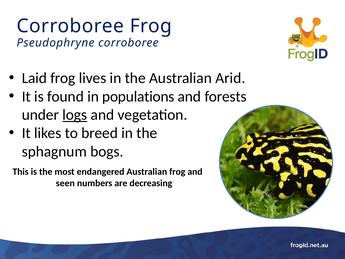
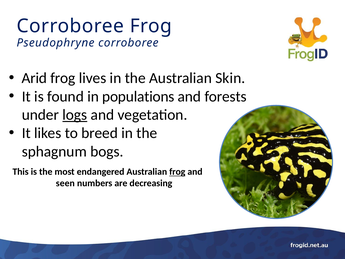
Laid: Laid -> Arid
Arid: Arid -> Skin
frog at (177, 172) underline: none -> present
